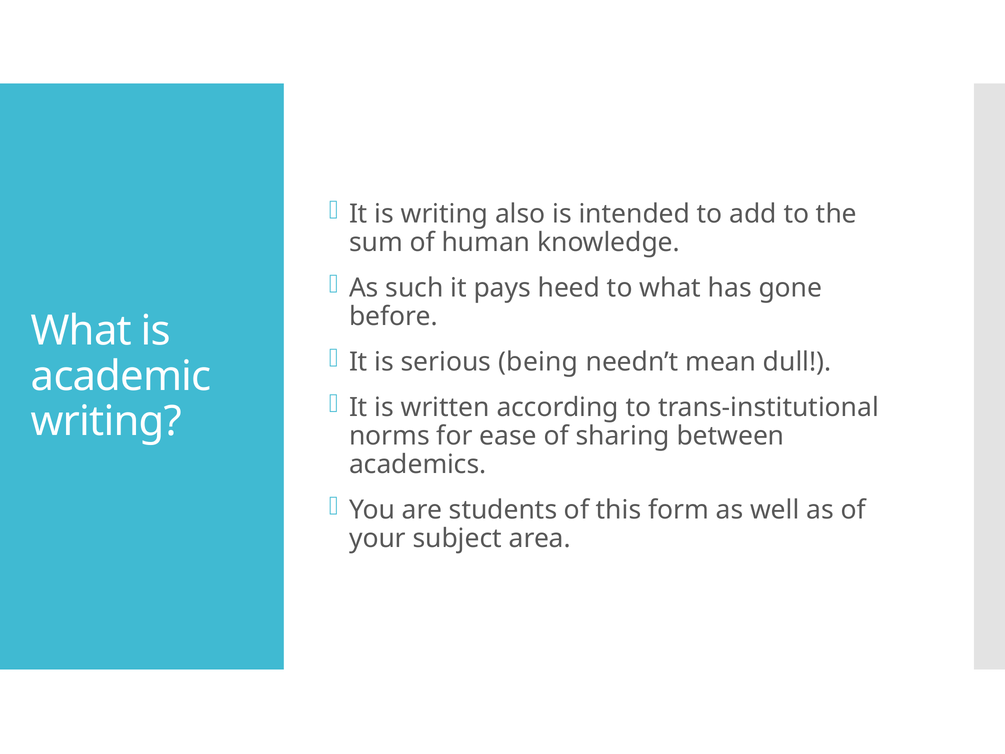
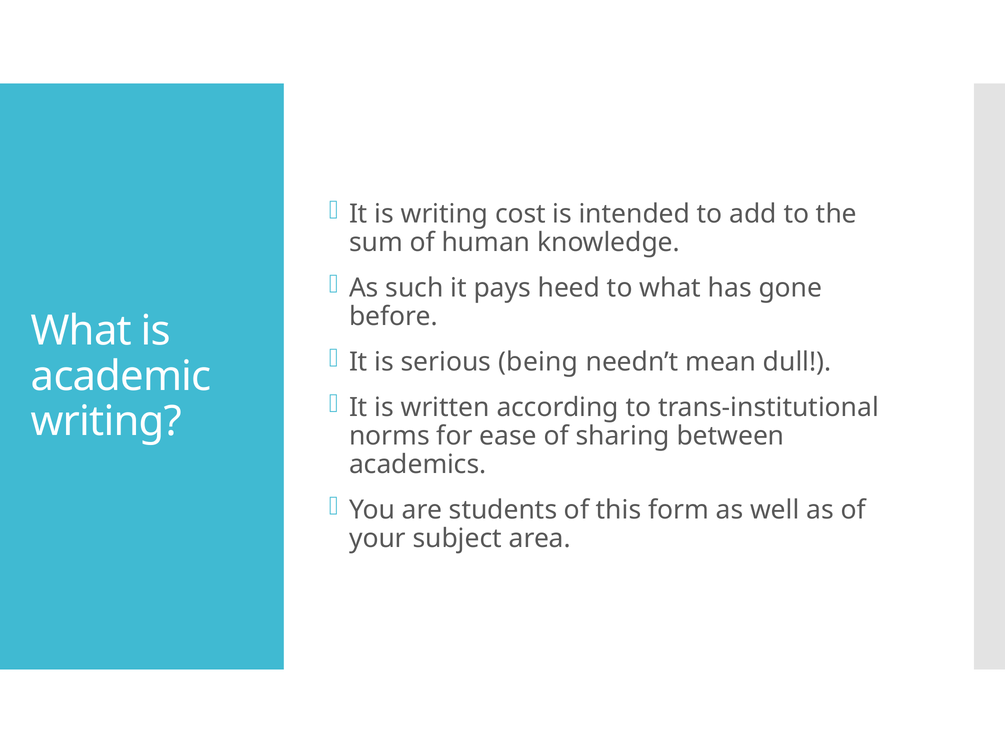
also: also -> cost
